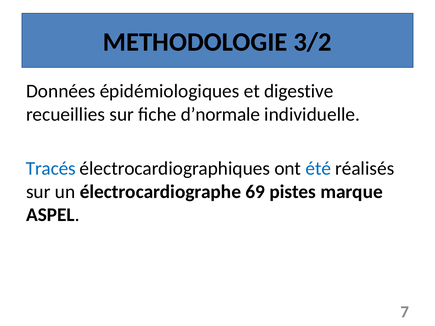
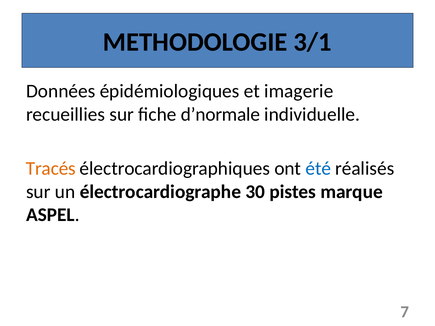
3/2: 3/2 -> 3/1
digestive: digestive -> imagerie
Tracés colour: blue -> orange
69: 69 -> 30
